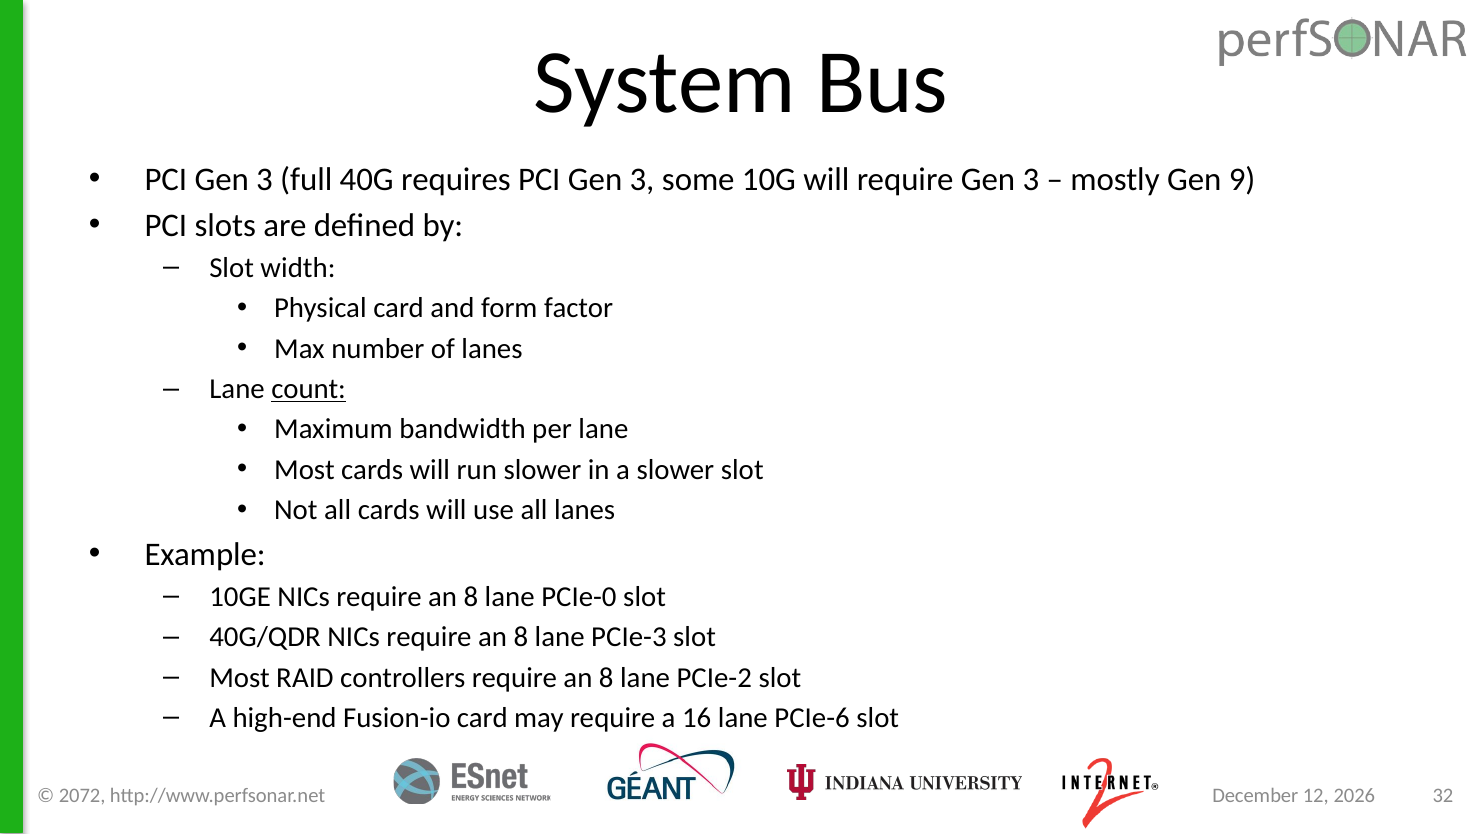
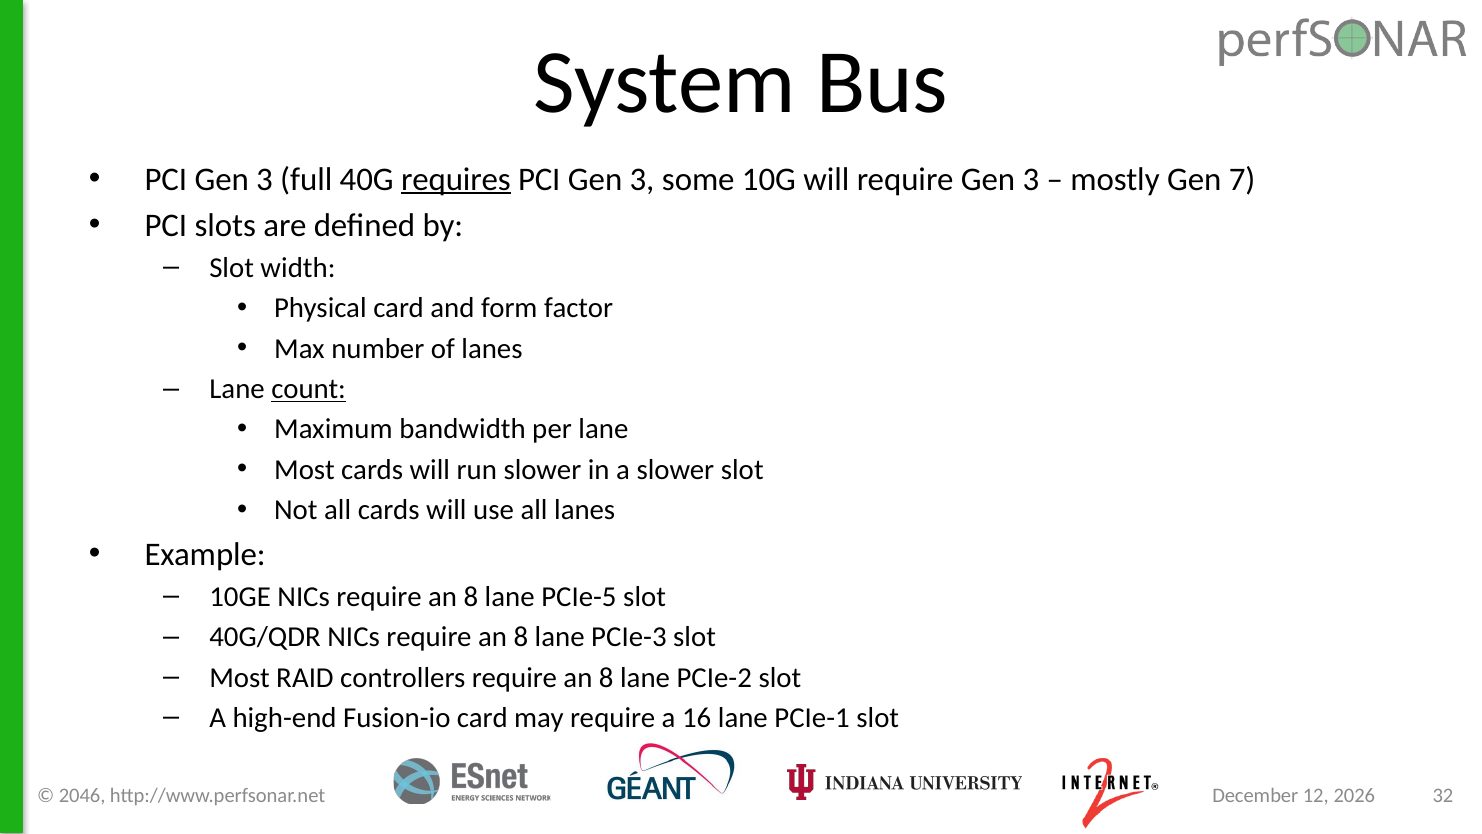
requires underline: none -> present
9: 9 -> 7
PCIe-0: PCIe-0 -> PCIe-5
PCIe-6: PCIe-6 -> PCIe-1
2072: 2072 -> 2046
